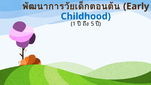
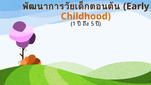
Childhood colour: blue -> orange
